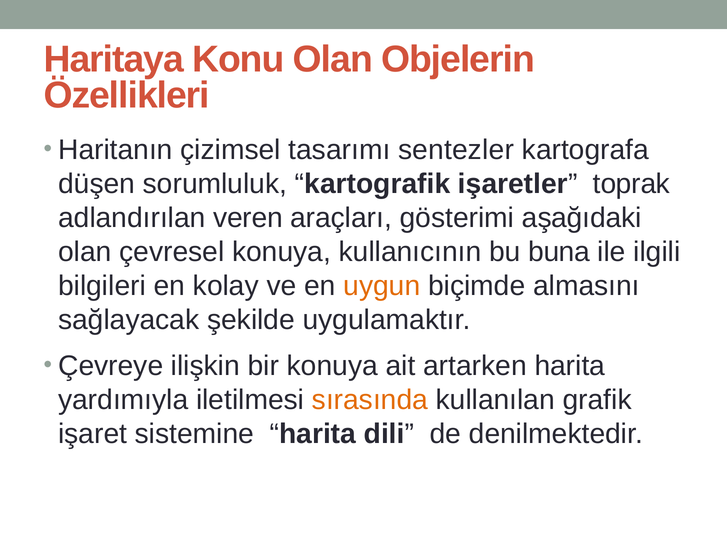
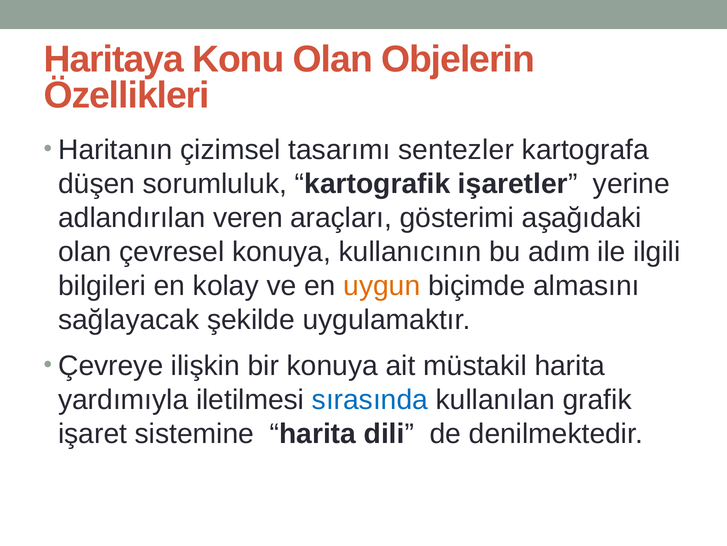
toprak: toprak -> yerine
buna: buna -> adım
artarken: artarken -> müstakil
sırasında colour: orange -> blue
